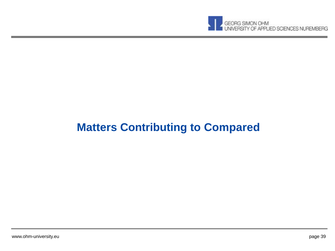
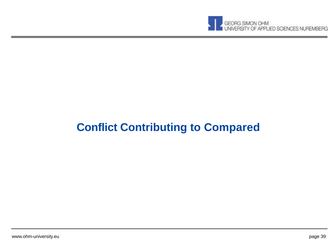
Matters: Matters -> Conflict
